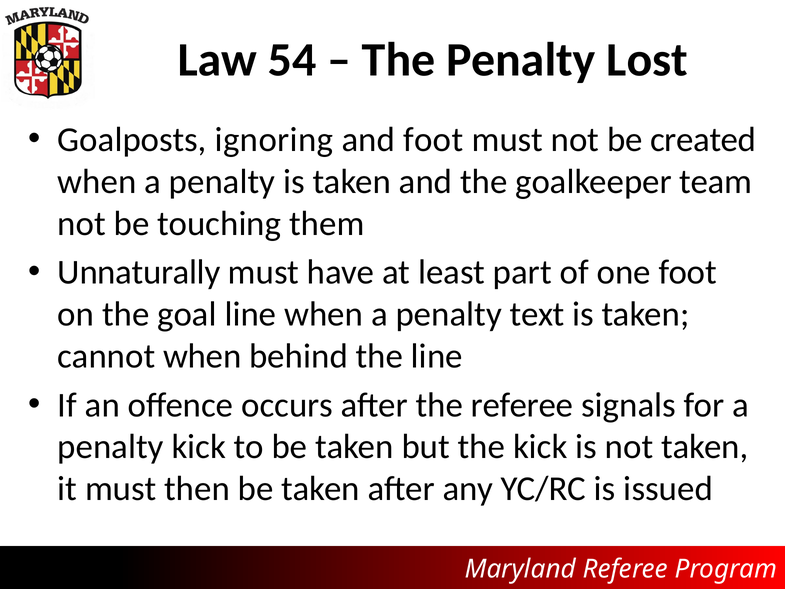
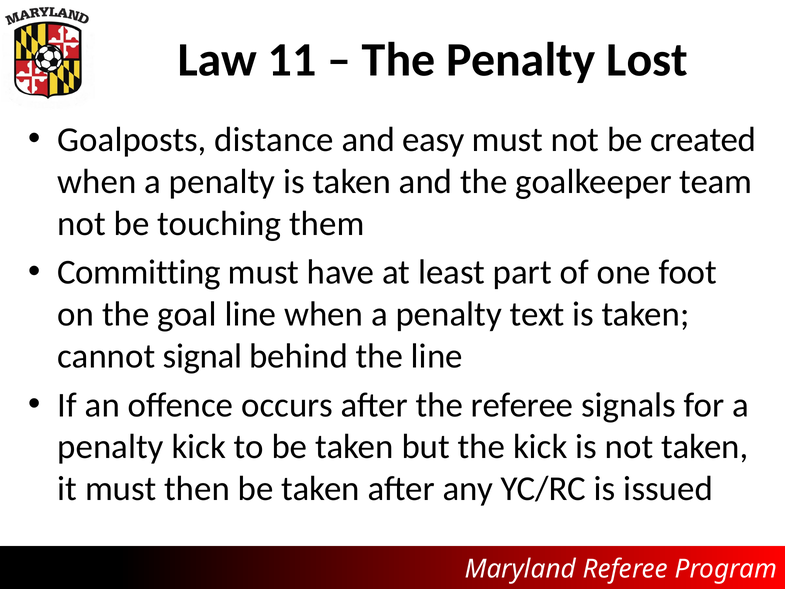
54: 54 -> 11
ignoring: ignoring -> distance
and foot: foot -> easy
Unnaturally: Unnaturally -> Committing
cannot when: when -> signal
